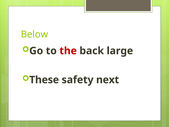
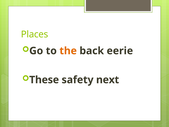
Below: Below -> Places
the colour: red -> orange
large: large -> eerie
